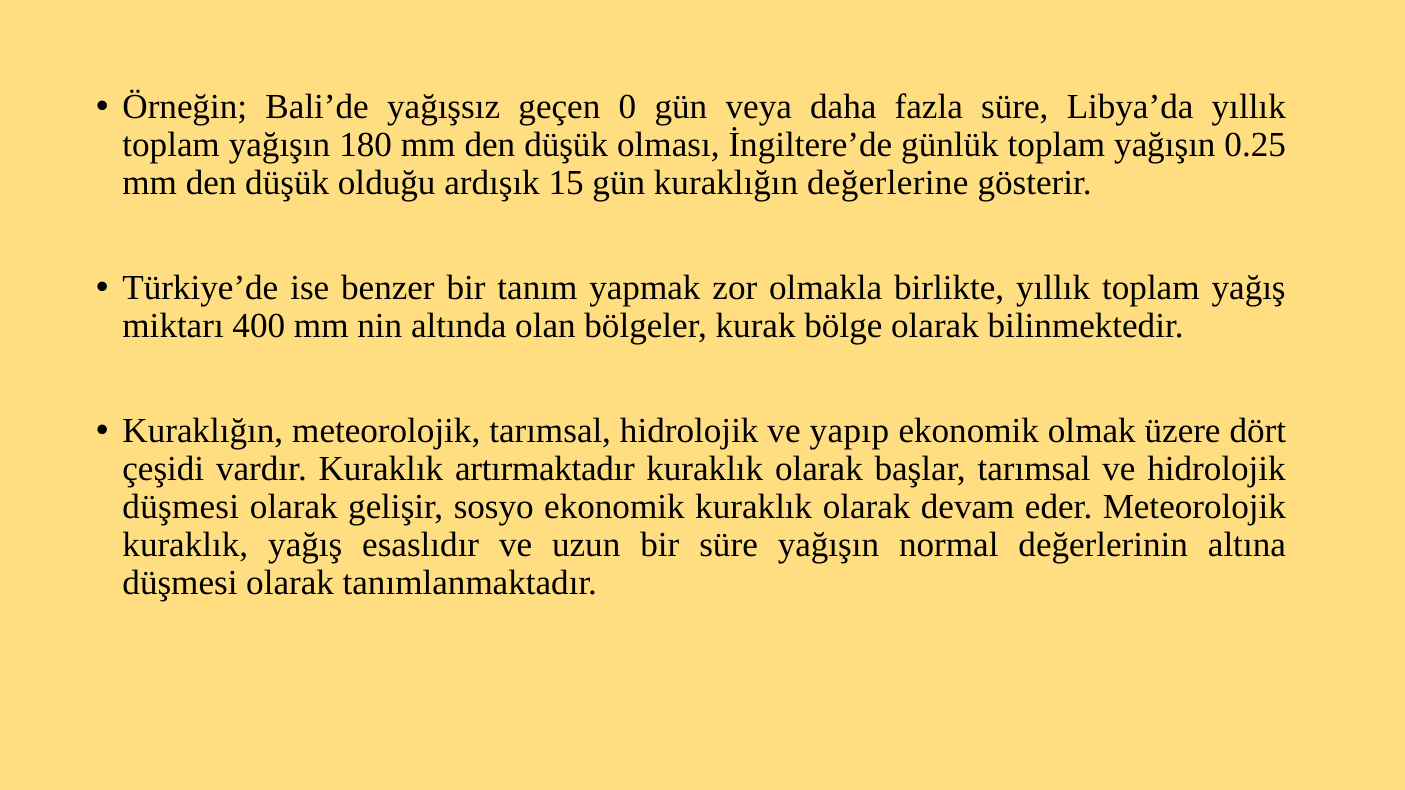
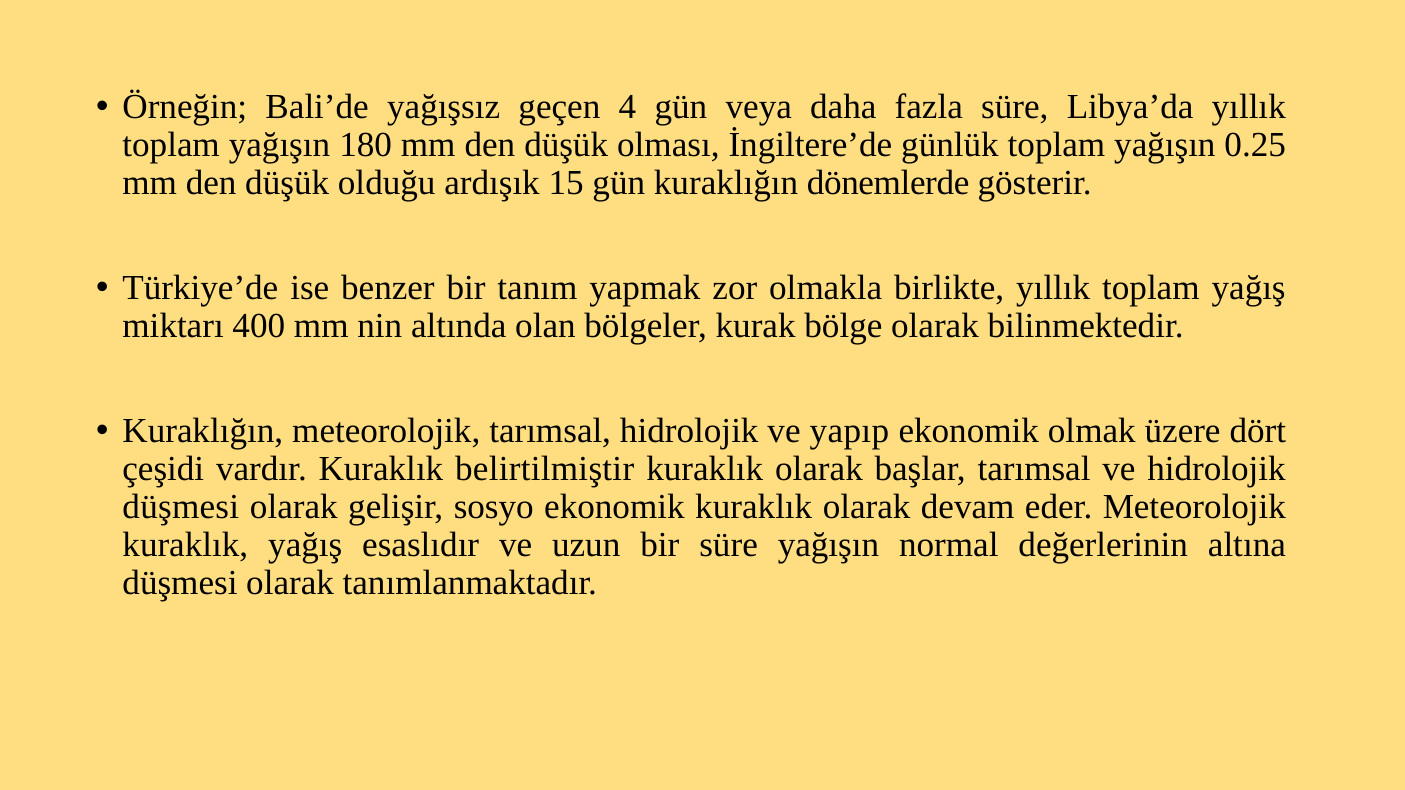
0: 0 -> 4
değerlerine: değerlerine -> dönemlerde
artırmaktadır: artırmaktadır -> belirtilmiştir
